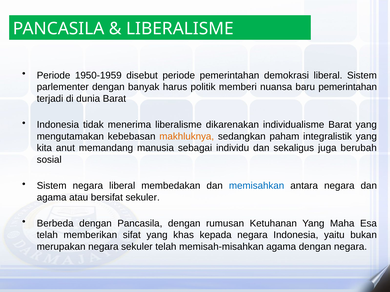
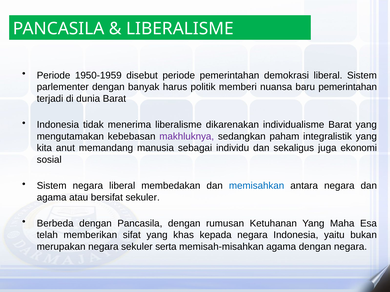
makhluknya colour: orange -> purple
berubah: berubah -> ekonomi
sekuler telah: telah -> serta
